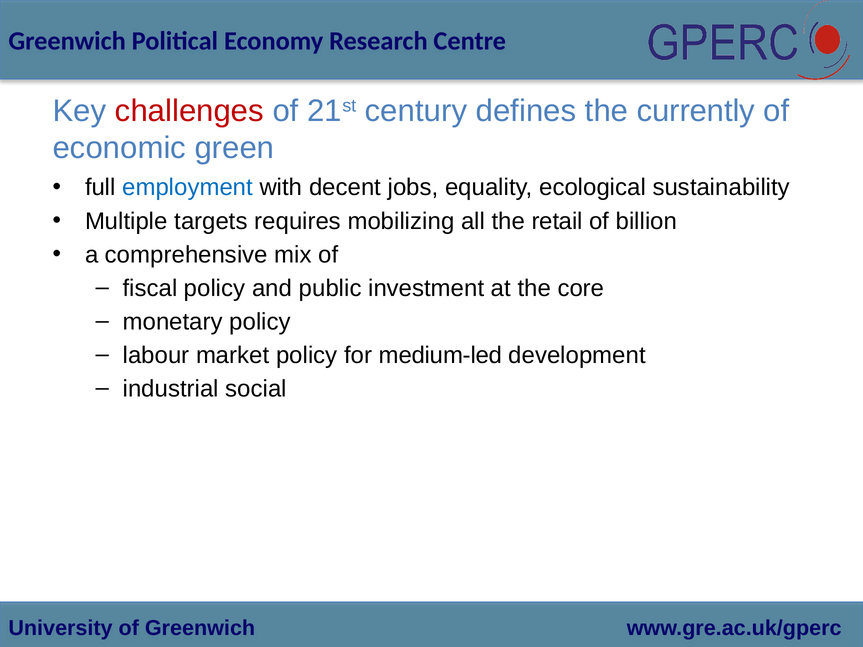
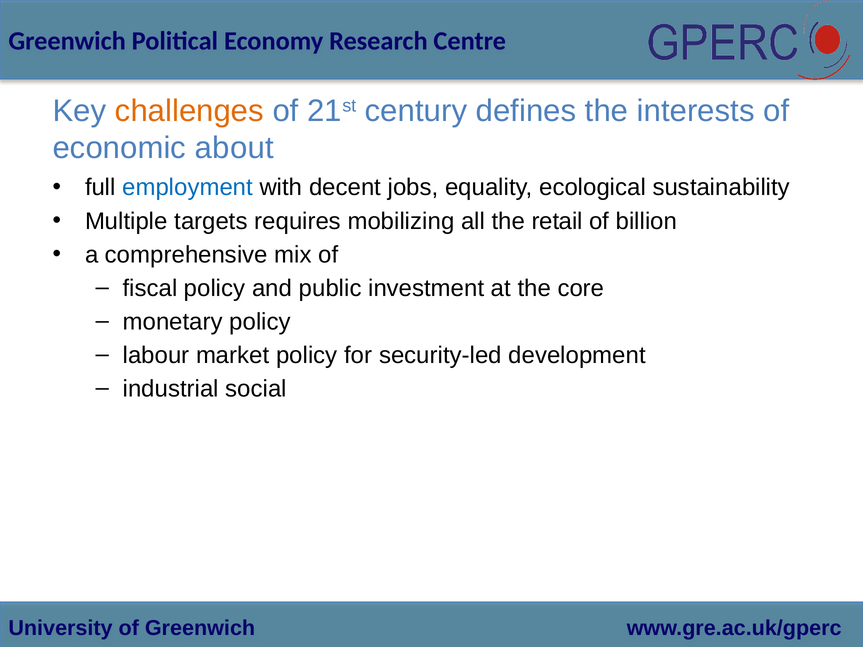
challenges colour: red -> orange
currently: currently -> interests
green: green -> about
medium-led: medium-led -> security-led
